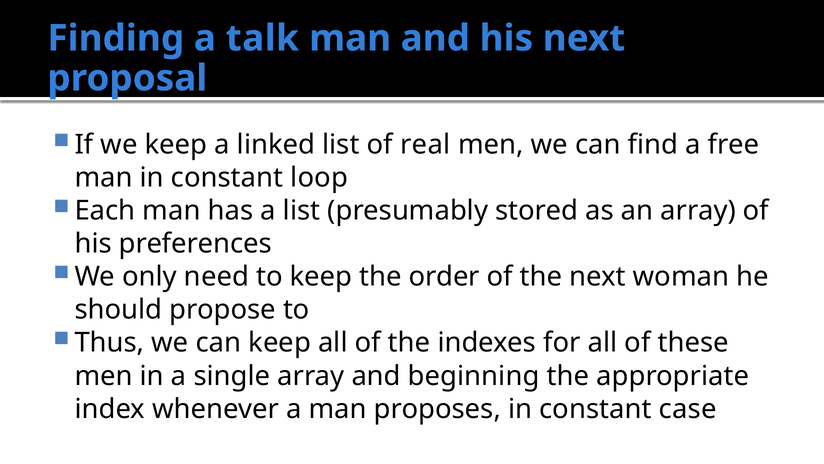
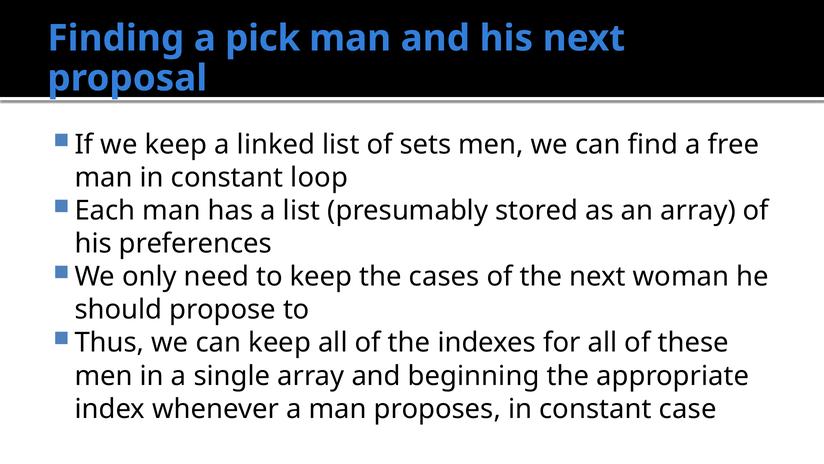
talk: talk -> pick
real: real -> sets
order: order -> cases
